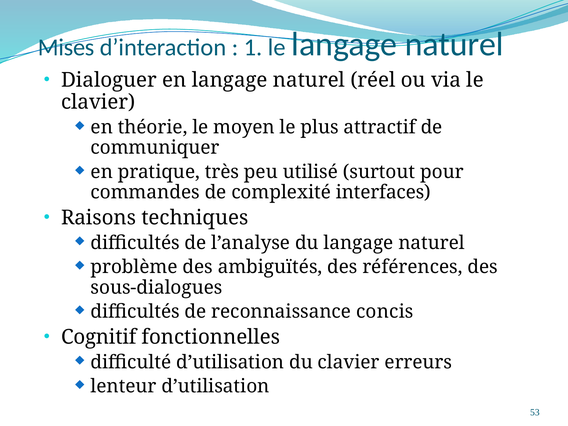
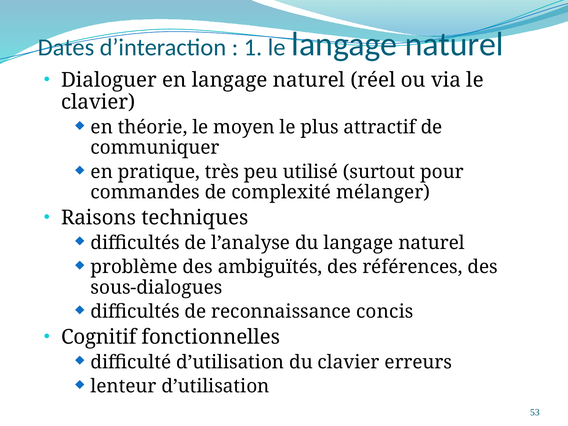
Mises: Mises -> Dates
interfaces: interfaces -> mélanger
